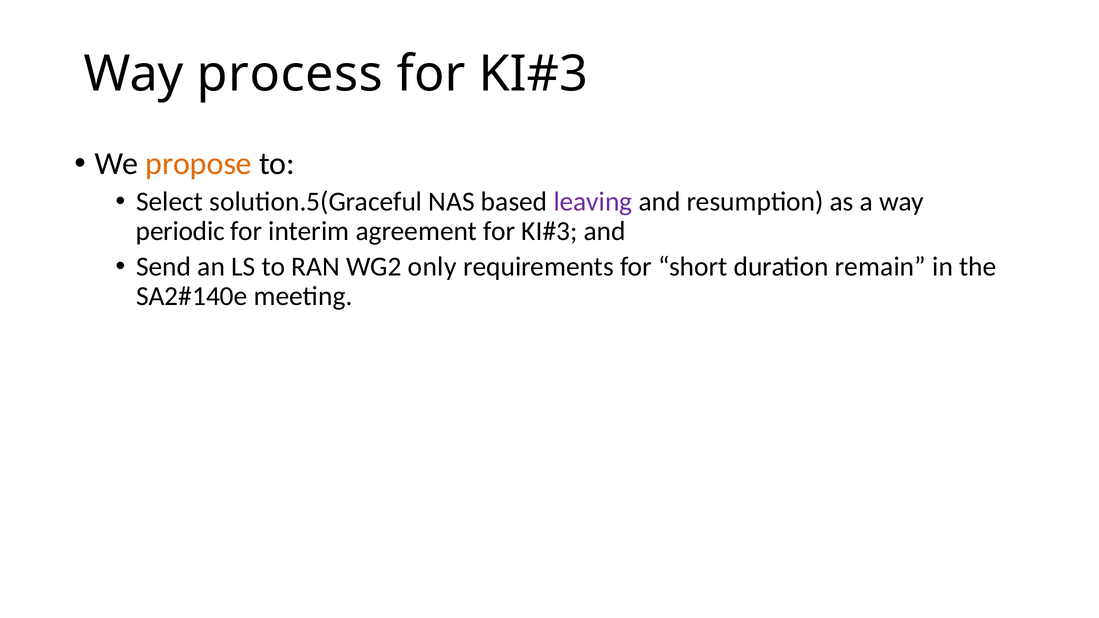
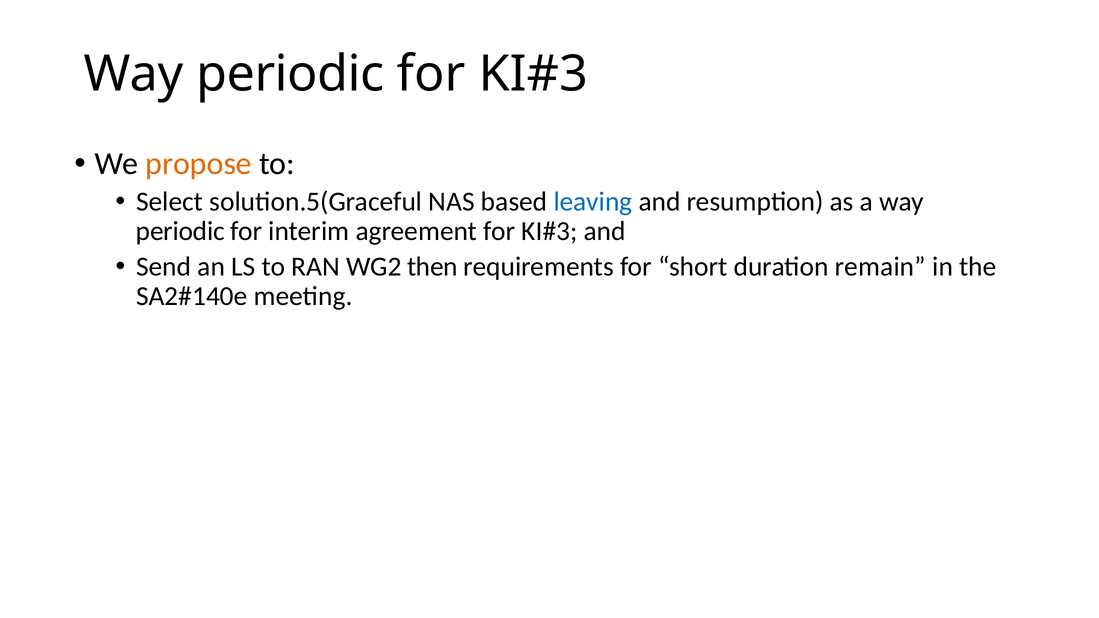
process at (290, 74): process -> periodic
leaving colour: purple -> blue
only: only -> then
